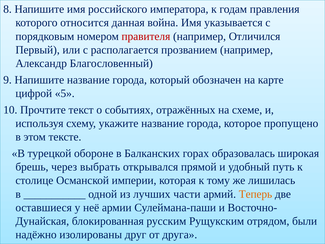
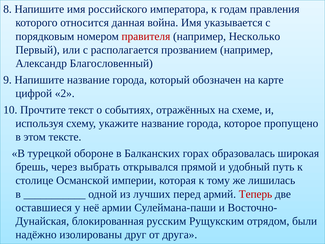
Отличился: Отличился -> Несколько
5: 5 -> 2
части: части -> перед
Теперь colour: orange -> red
